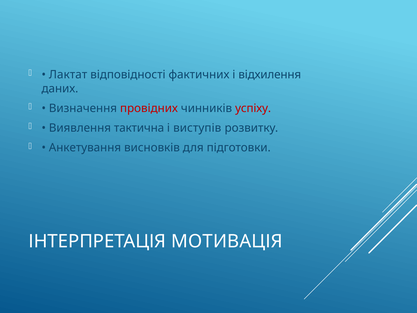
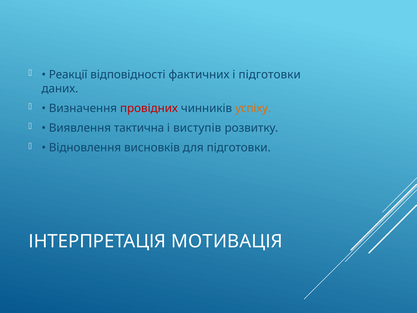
Лактат: Лактат -> Реакції
і відхилення: відхилення -> підготовки
успіху colour: red -> orange
Анкетування: Анкетування -> Відновлення
